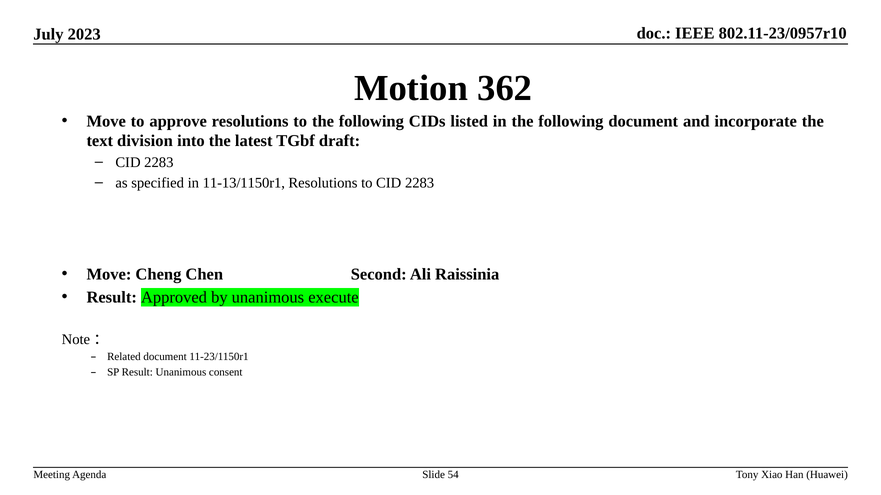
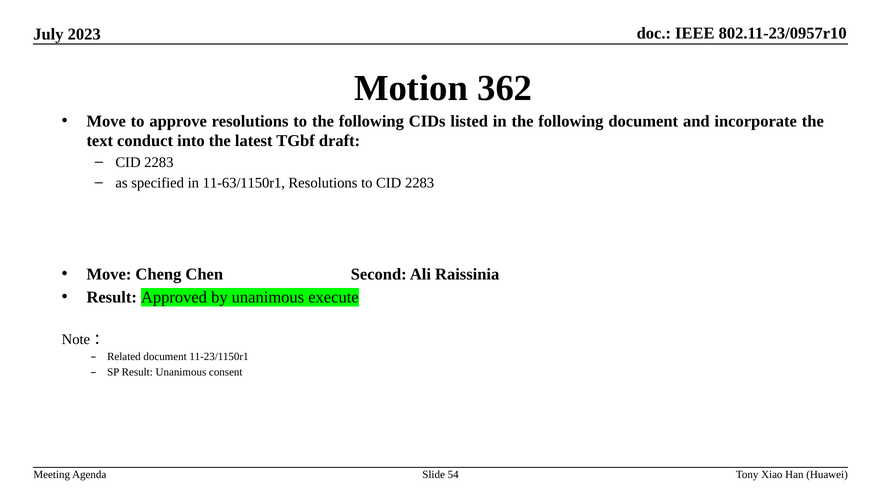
division: division -> conduct
11-13/1150r1: 11-13/1150r1 -> 11-63/1150r1
